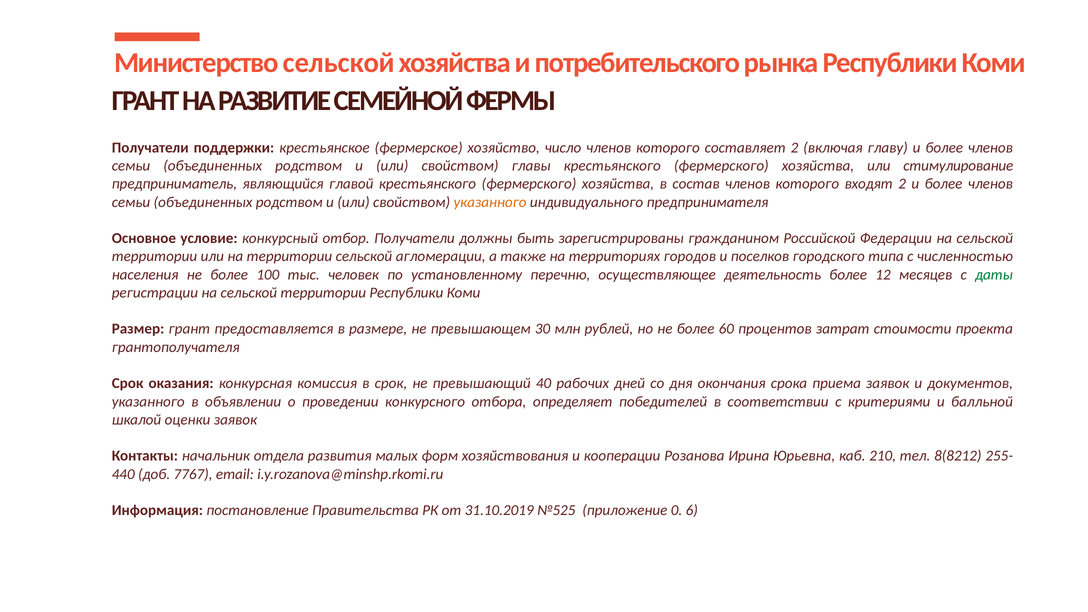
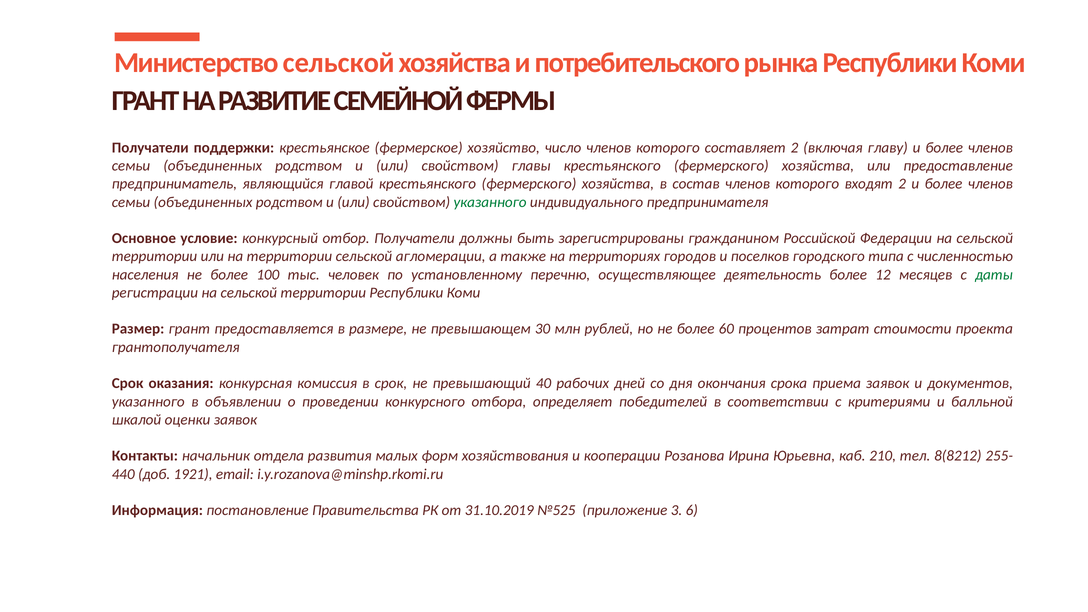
стимулирование: стимулирование -> предоставление
указанного at (490, 202) colour: orange -> green
7767: 7767 -> 1921
0: 0 -> 3
